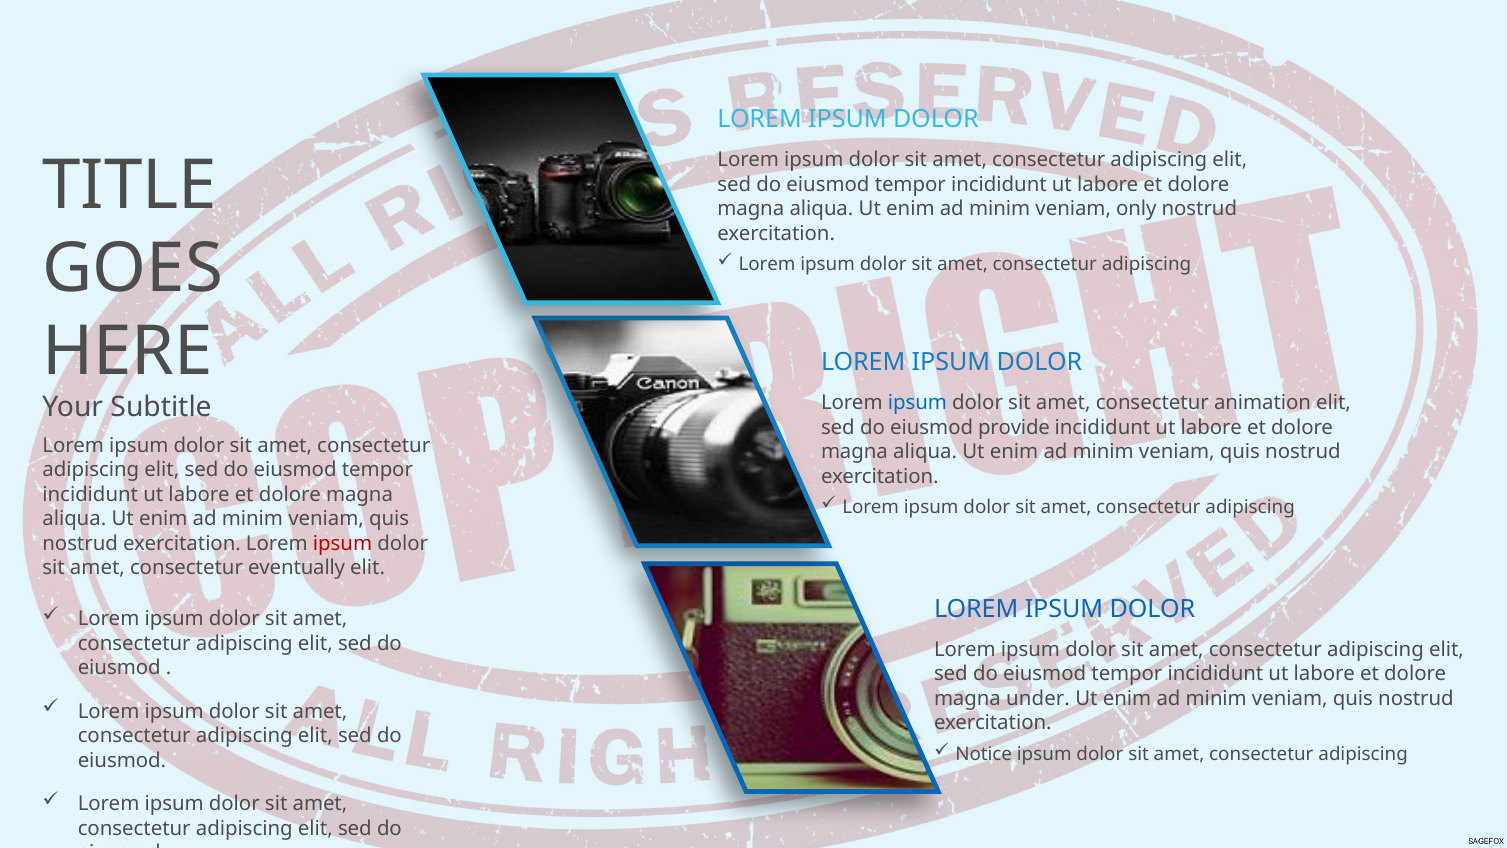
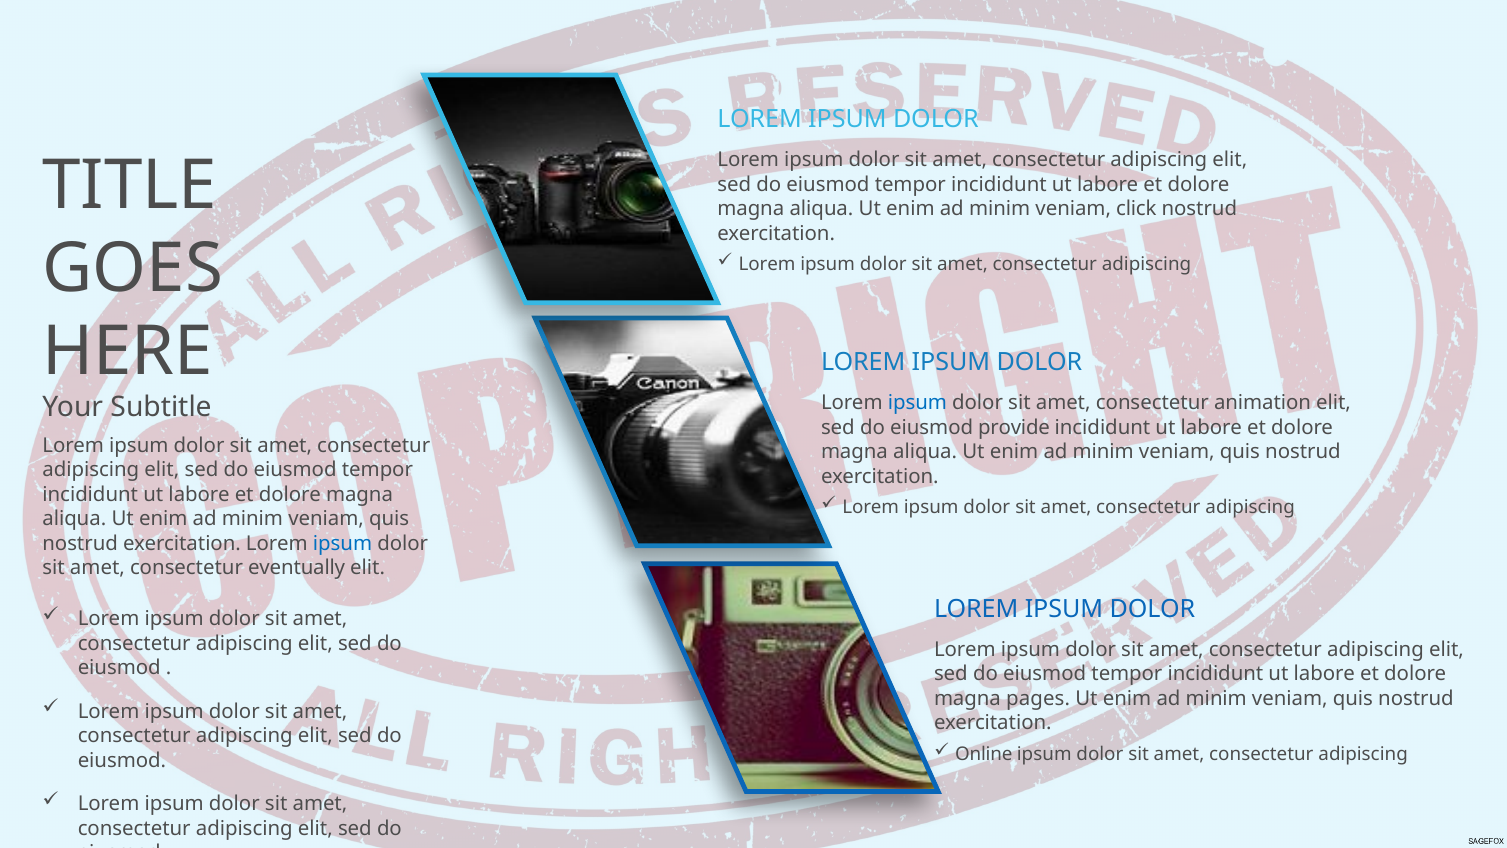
only: only -> click
ipsum at (343, 543) colour: red -> blue
under: under -> pages
Notice: Notice -> Online
